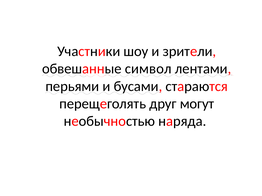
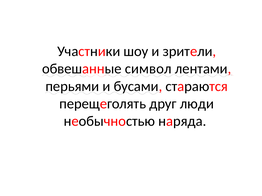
могут: могут -> люди
